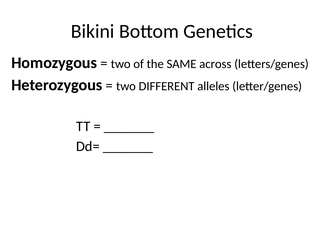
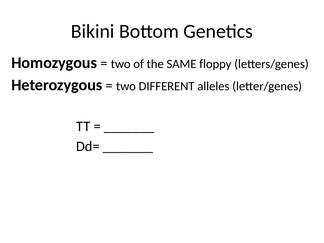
across: across -> floppy
